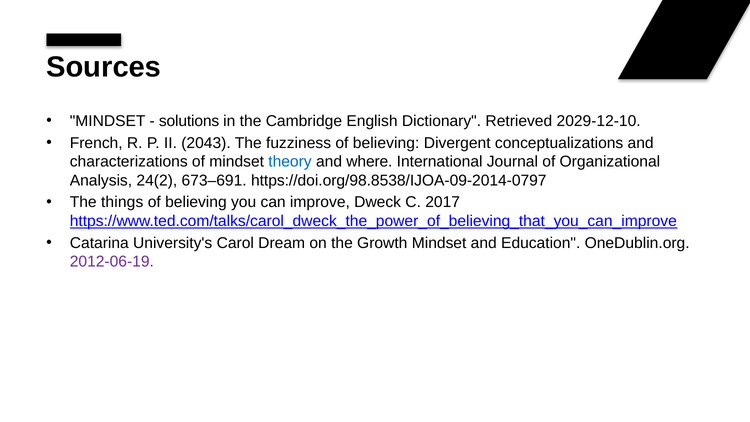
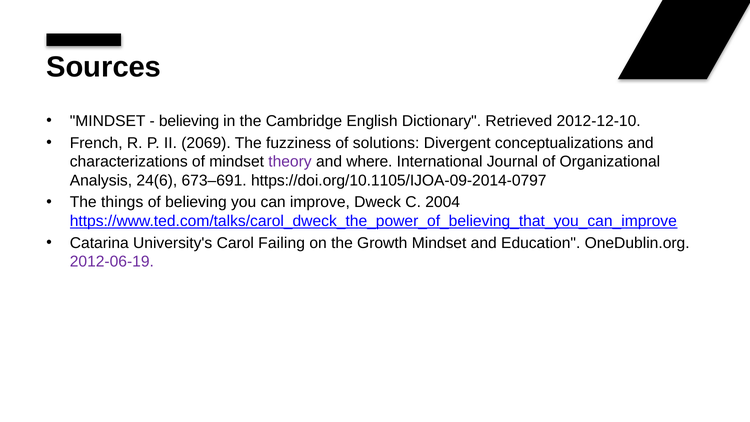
solutions at (189, 121): solutions -> believing
2029-12-10: 2029-12-10 -> 2012-12-10
2043: 2043 -> 2069
fuzziness of believing: believing -> solutions
theory colour: blue -> purple
24(2: 24(2 -> 24(6
https://doi.org/98.8538/IJOA-09-2014-0797: https://doi.org/98.8538/IJOA-09-2014-0797 -> https://doi.org/10.1105/IJOA-09-2014-0797
2017: 2017 -> 2004
Dream: Dream -> Failing
